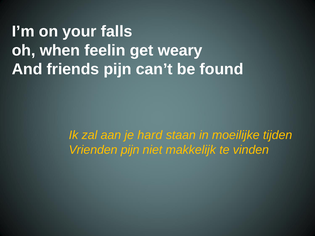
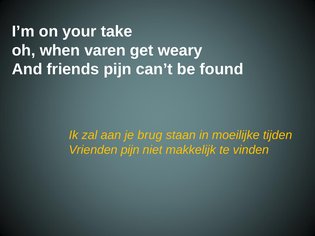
falls: falls -> take
feelin: feelin -> varen
hard: hard -> brug
